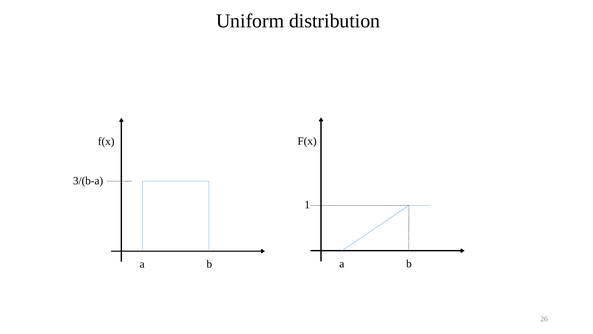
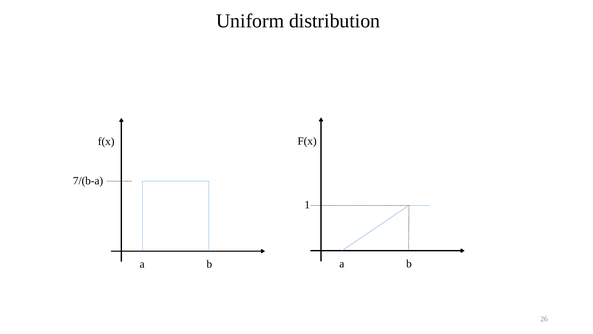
3/(b-a: 3/(b-a -> 7/(b-a
